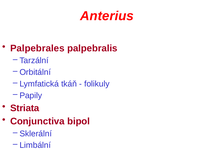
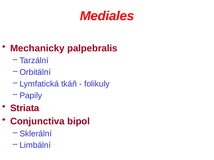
Anterius: Anterius -> Mediales
Palpebrales: Palpebrales -> Mechanicky
